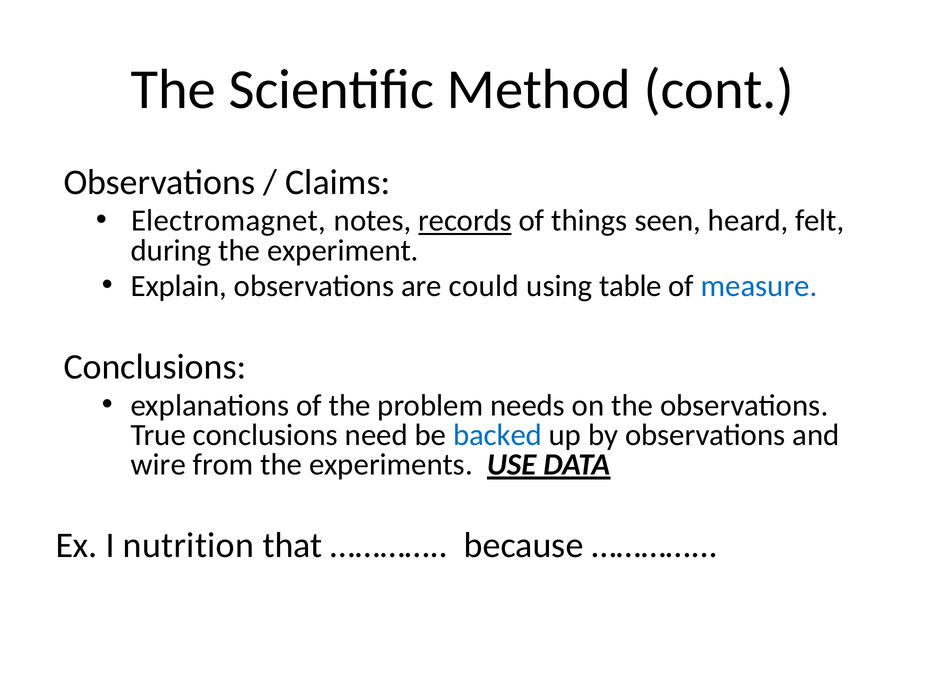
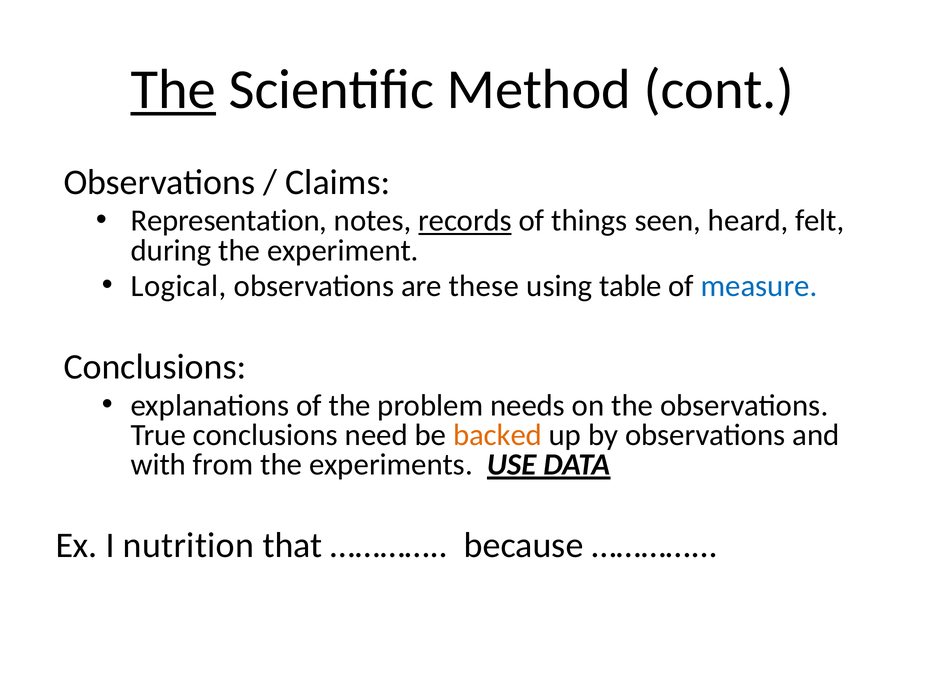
The at (173, 90) underline: none -> present
Electromagnet: Electromagnet -> Representation
Explain: Explain -> Logical
could: could -> these
backed colour: blue -> orange
wire: wire -> with
